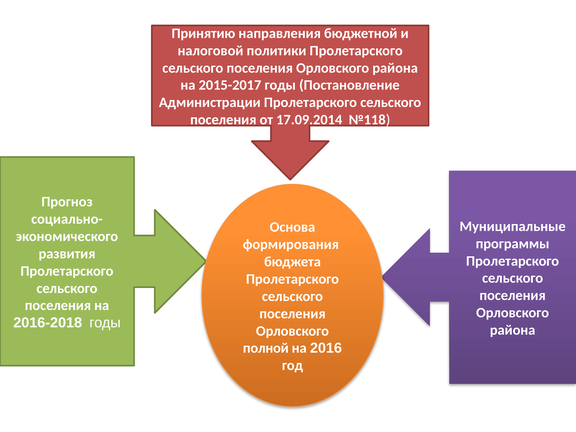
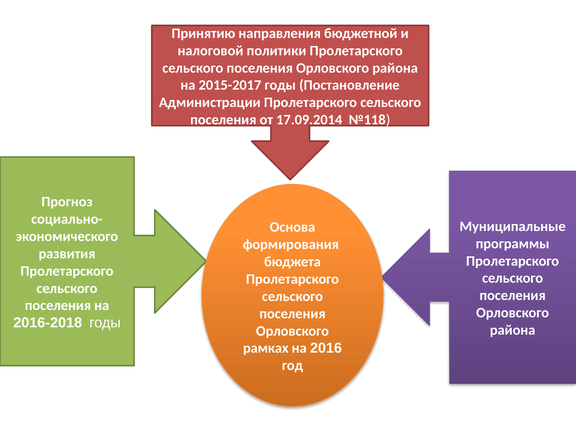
полной: полной -> рамках
